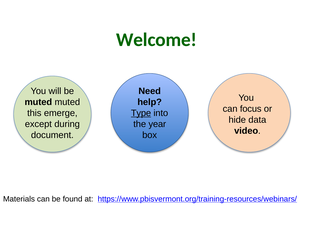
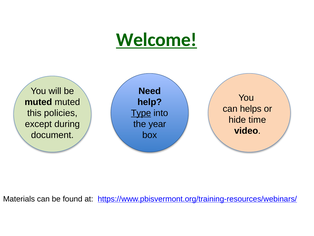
Welcome underline: none -> present
focus: focus -> helps
emerge: emerge -> policies
data: data -> time
